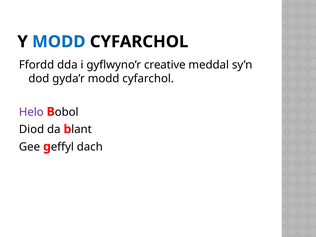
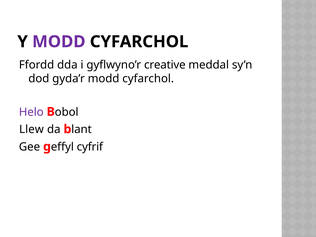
MODD at (59, 42) colour: blue -> purple
Diod: Diod -> Llew
dach: dach -> cyfrif
